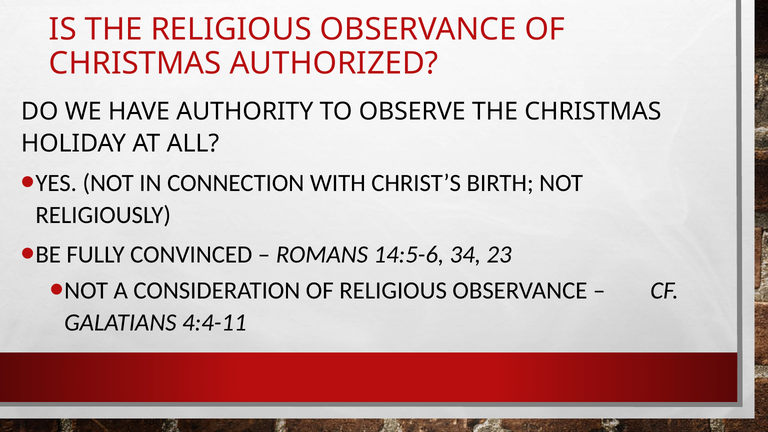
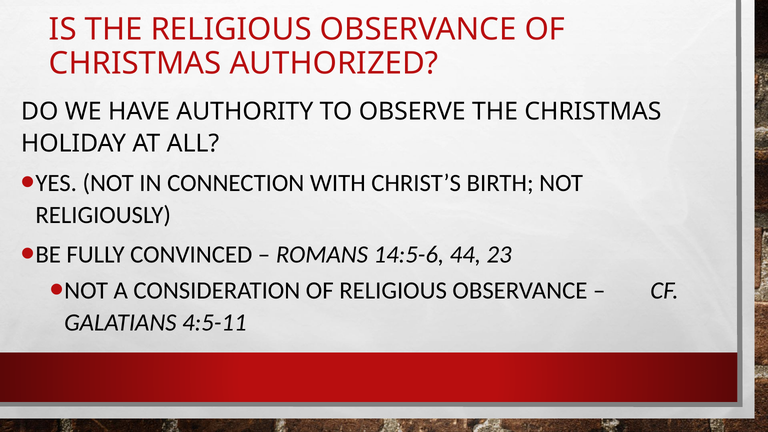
34: 34 -> 44
4:4-11: 4:4-11 -> 4:5-11
